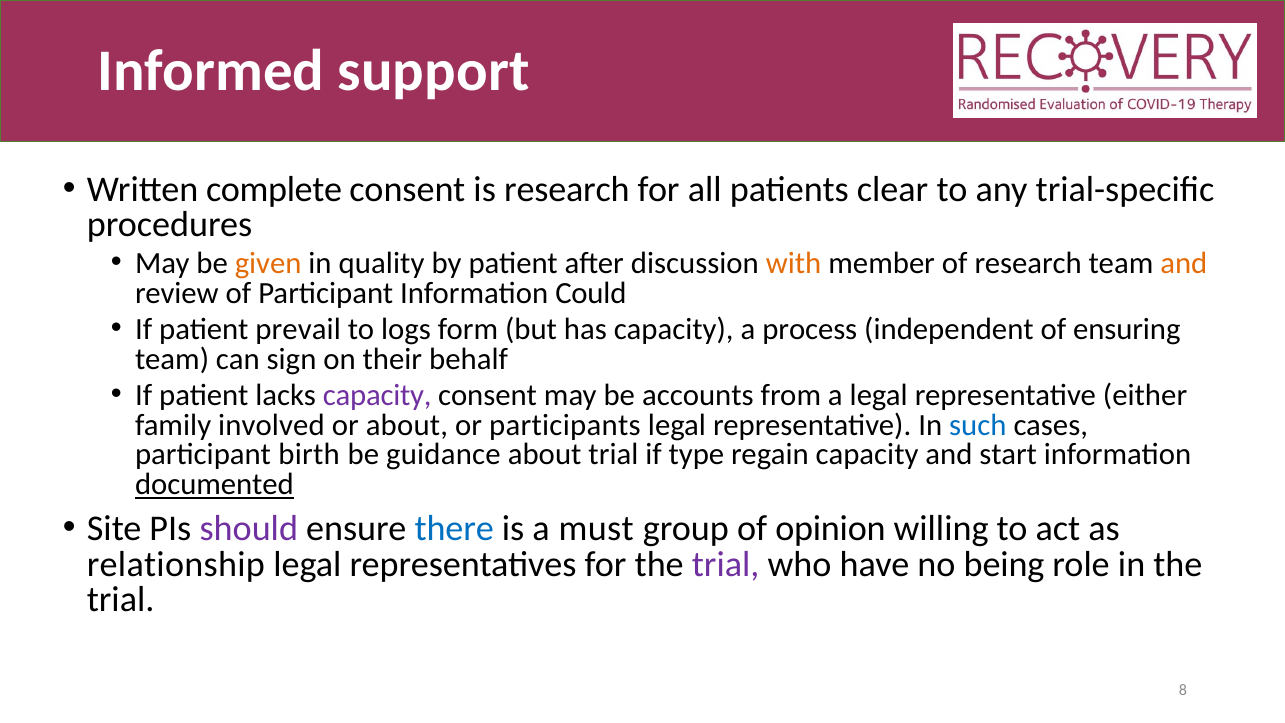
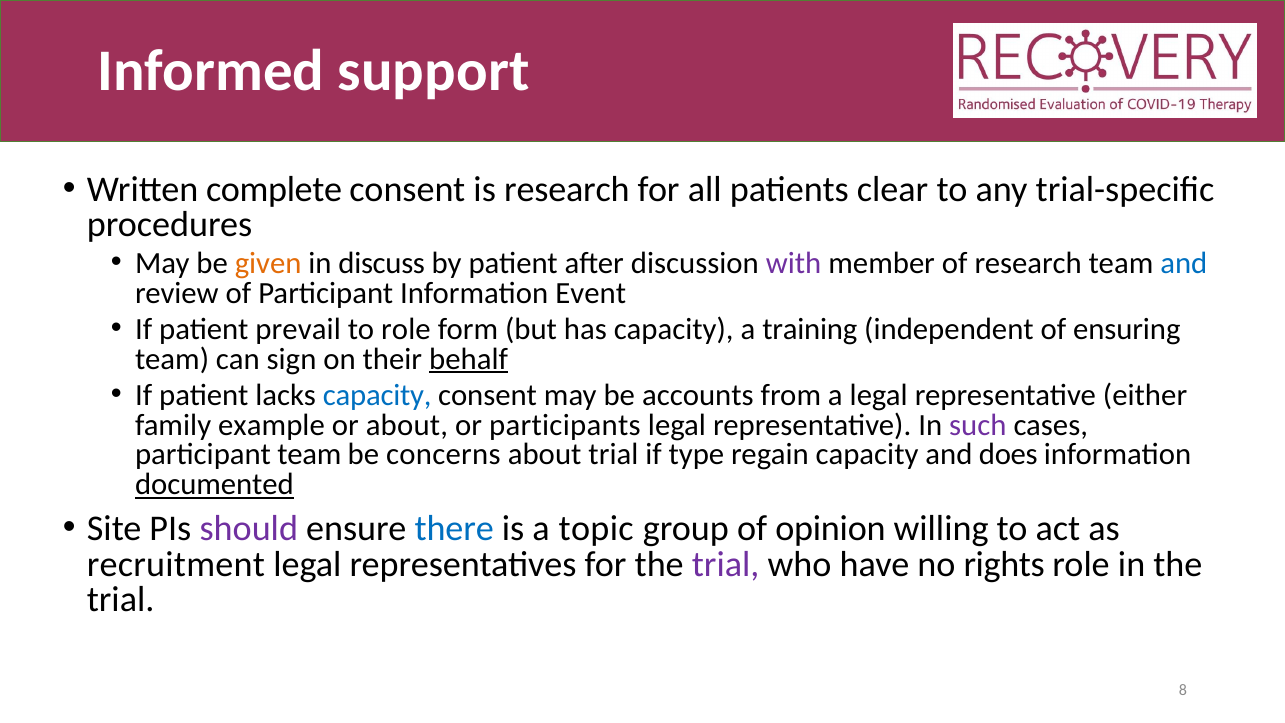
quality: quality -> discuss
with colour: orange -> purple
and at (1184, 263) colour: orange -> blue
Could: Could -> Event
to logs: logs -> role
process: process -> training
behalf underline: none -> present
capacity at (377, 395) colour: purple -> blue
involved: involved -> example
such colour: blue -> purple
participant birth: birth -> team
guidance: guidance -> concerns
start: start -> does
must: must -> topic
relationship: relationship -> recruitment
being: being -> rights
